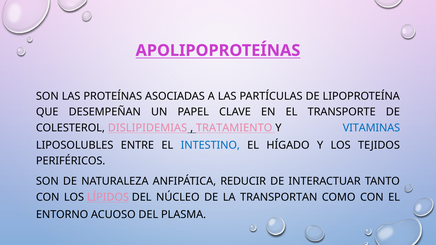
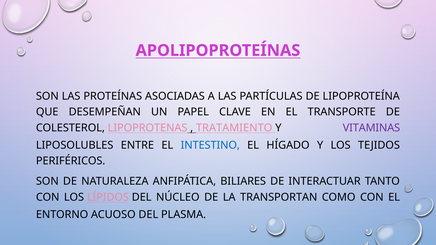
DISLIPIDEMIAS: DISLIPIDEMIAS -> LIPOPROTENAS
VITAMINAS colour: blue -> purple
REDUCIR: REDUCIR -> BILIARES
